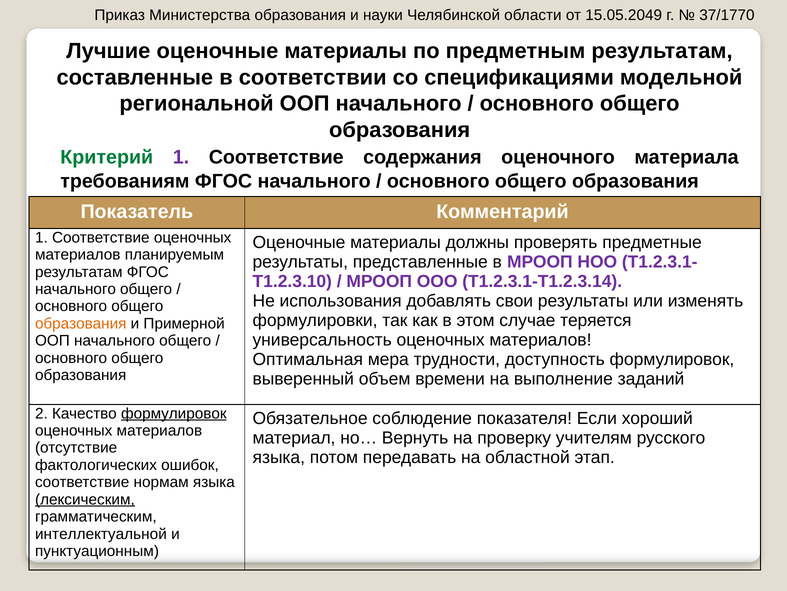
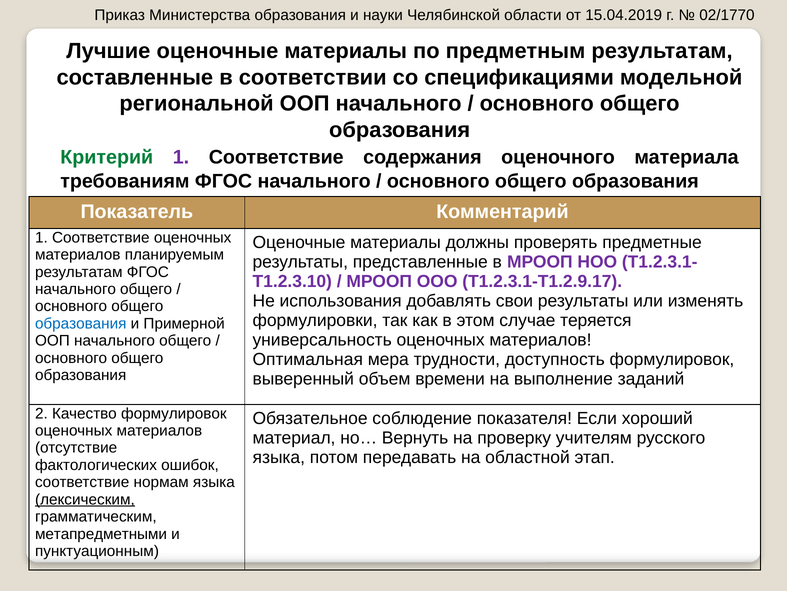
15.05.2049: 15.05.2049 -> 15.04.2019
37/1770: 37/1770 -> 02/1770
Т1.2.3.1-Т1.2.3.14: Т1.2.3.1-Т1.2.3.14 -> Т1.2.3.1-Т1.2.9.17
образования at (81, 323) colour: orange -> blue
формулировок at (174, 413) underline: present -> none
интеллектуальной: интеллектуальной -> метапредметными
